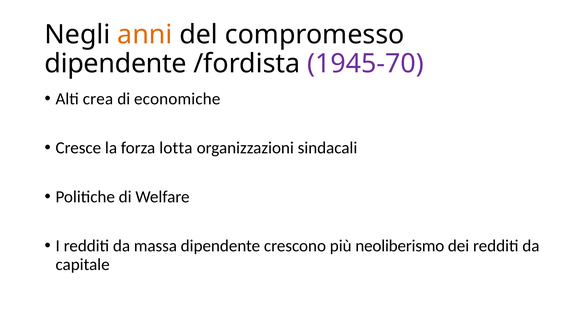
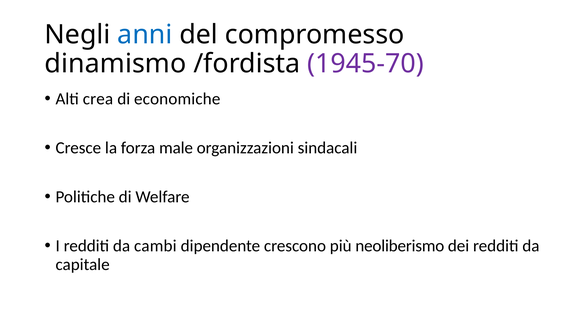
anni colour: orange -> blue
dipendente at (116, 64): dipendente -> dinamismo
lotta: lotta -> male
massa: massa -> cambi
